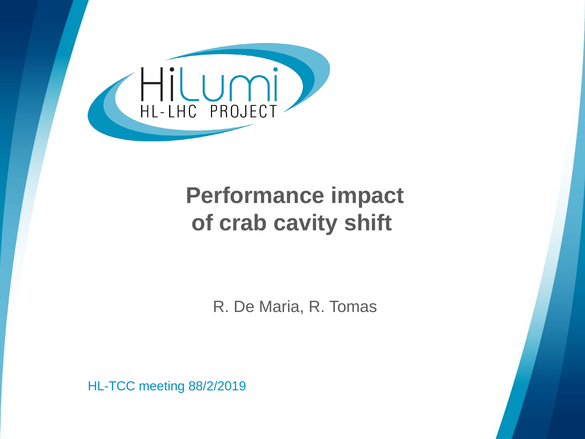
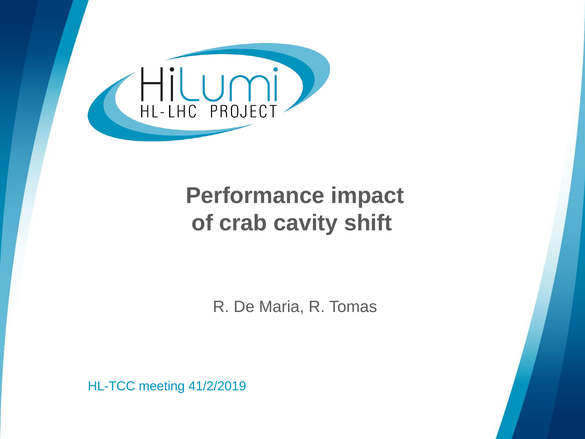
88/2/2019: 88/2/2019 -> 41/2/2019
